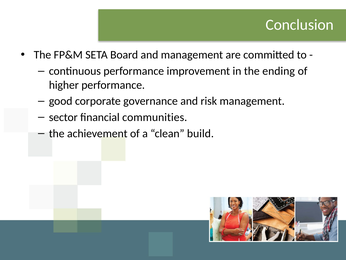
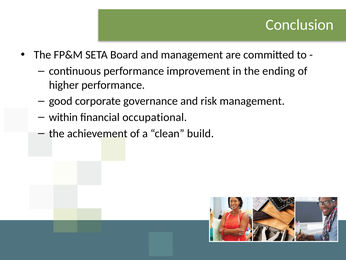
sector: sector -> within
communities: communities -> occupational
